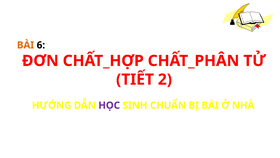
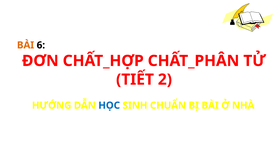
HỌC colour: purple -> blue
